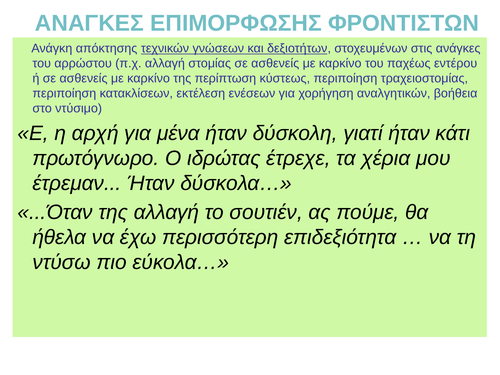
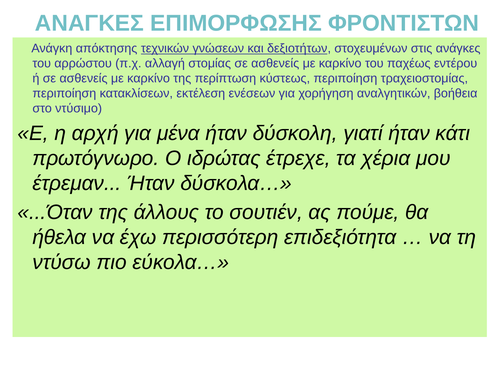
της αλλαγή: αλλαγή -> άλλους
